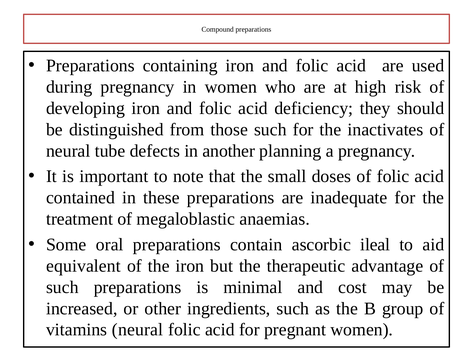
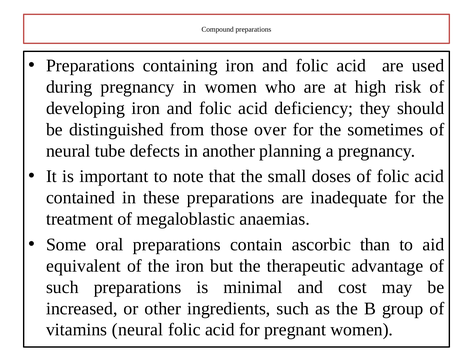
those such: such -> over
inactivates: inactivates -> sometimes
ileal: ileal -> than
